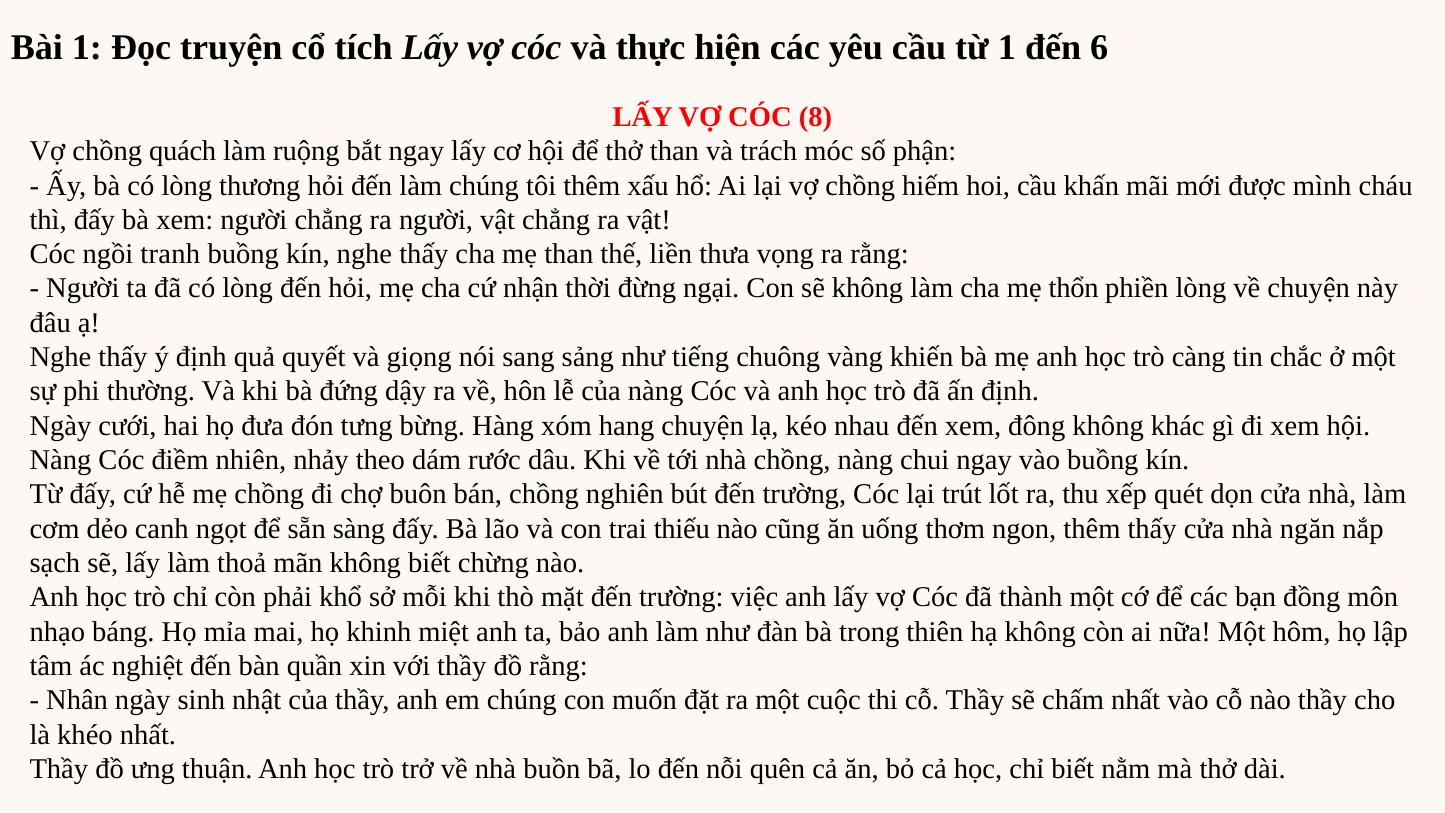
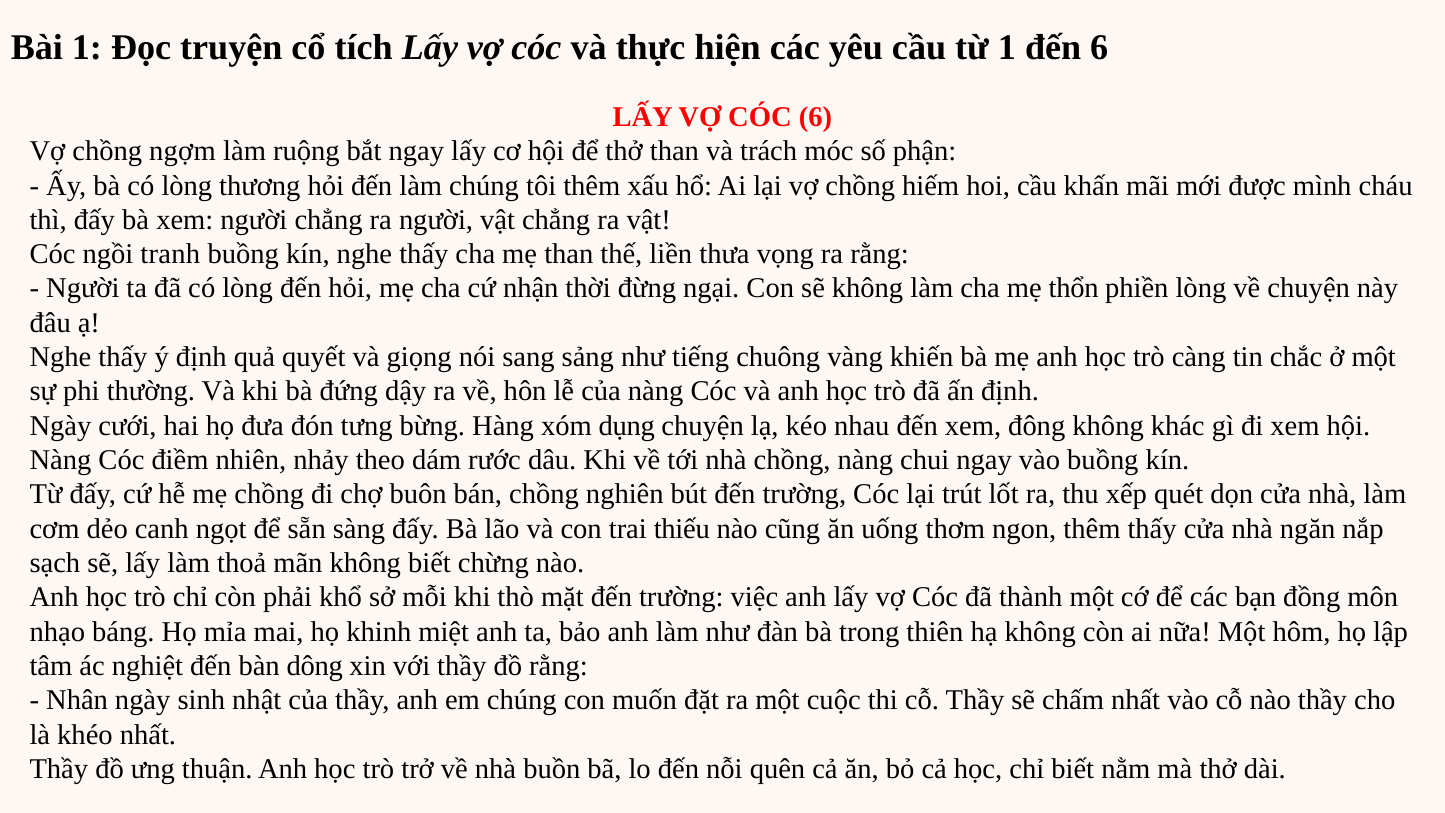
CÓC 8: 8 -> 6
quách: quách -> ngợm
hang: hang -> dụng
quần: quần -> dông
